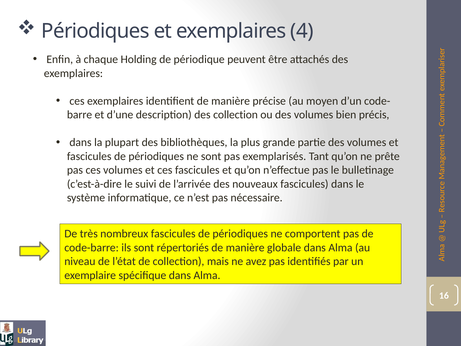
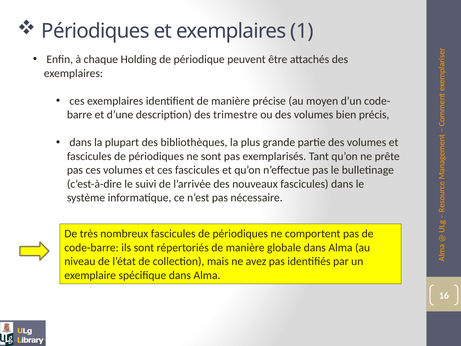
4: 4 -> 1
des collection: collection -> trimestre
